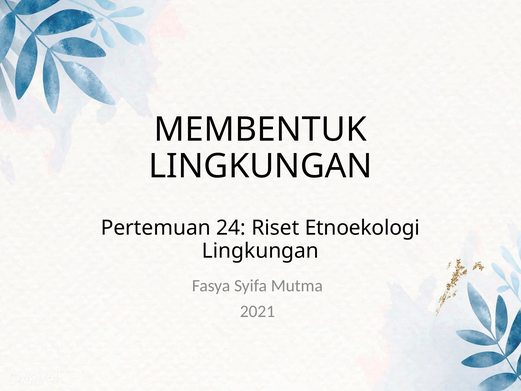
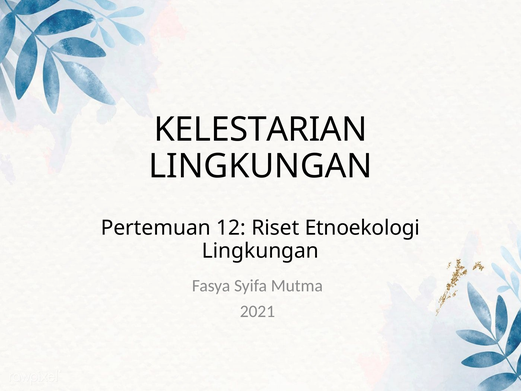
MEMBENTUK: MEMBENTUK -> KELESTARIAN
24: 24 -> 12
